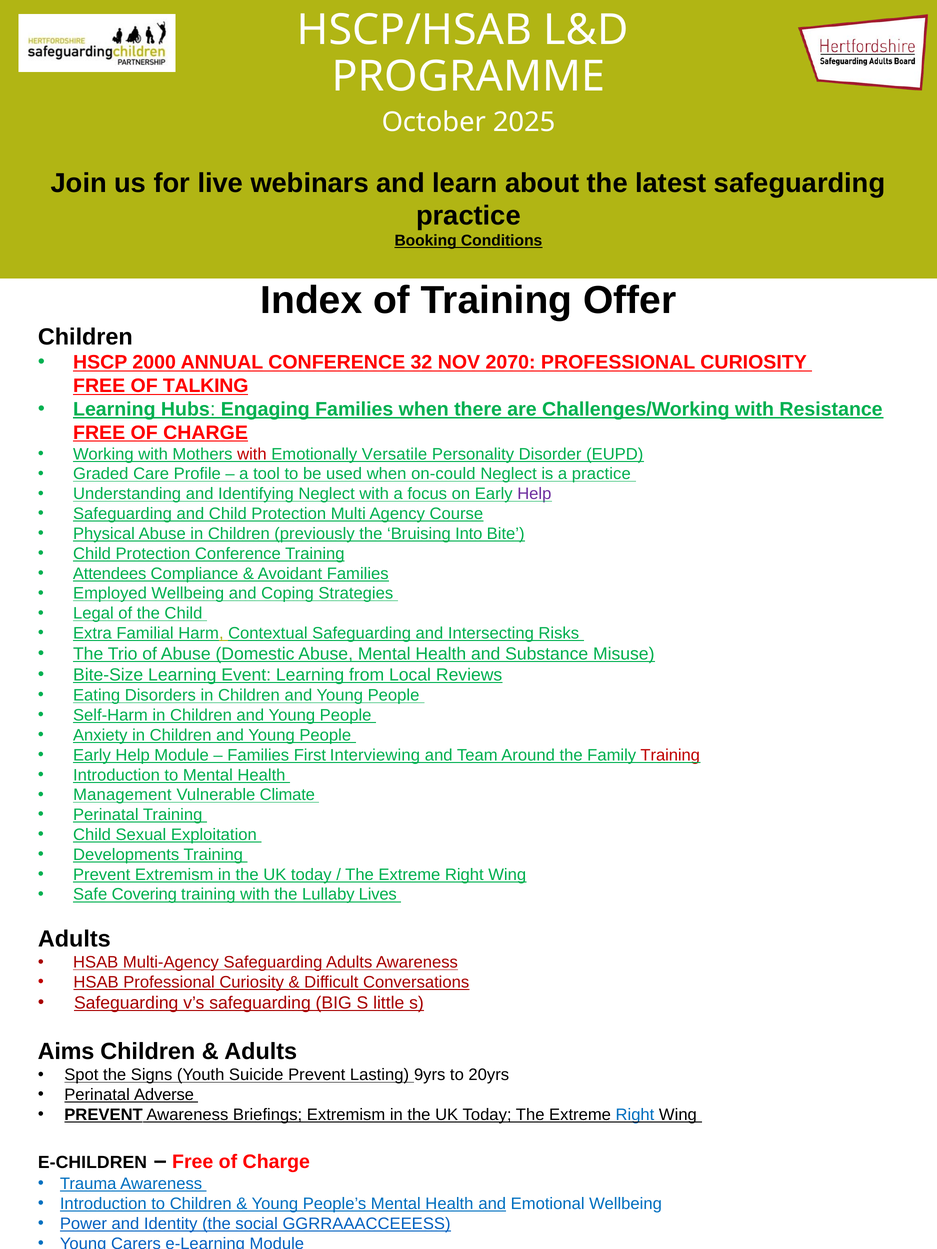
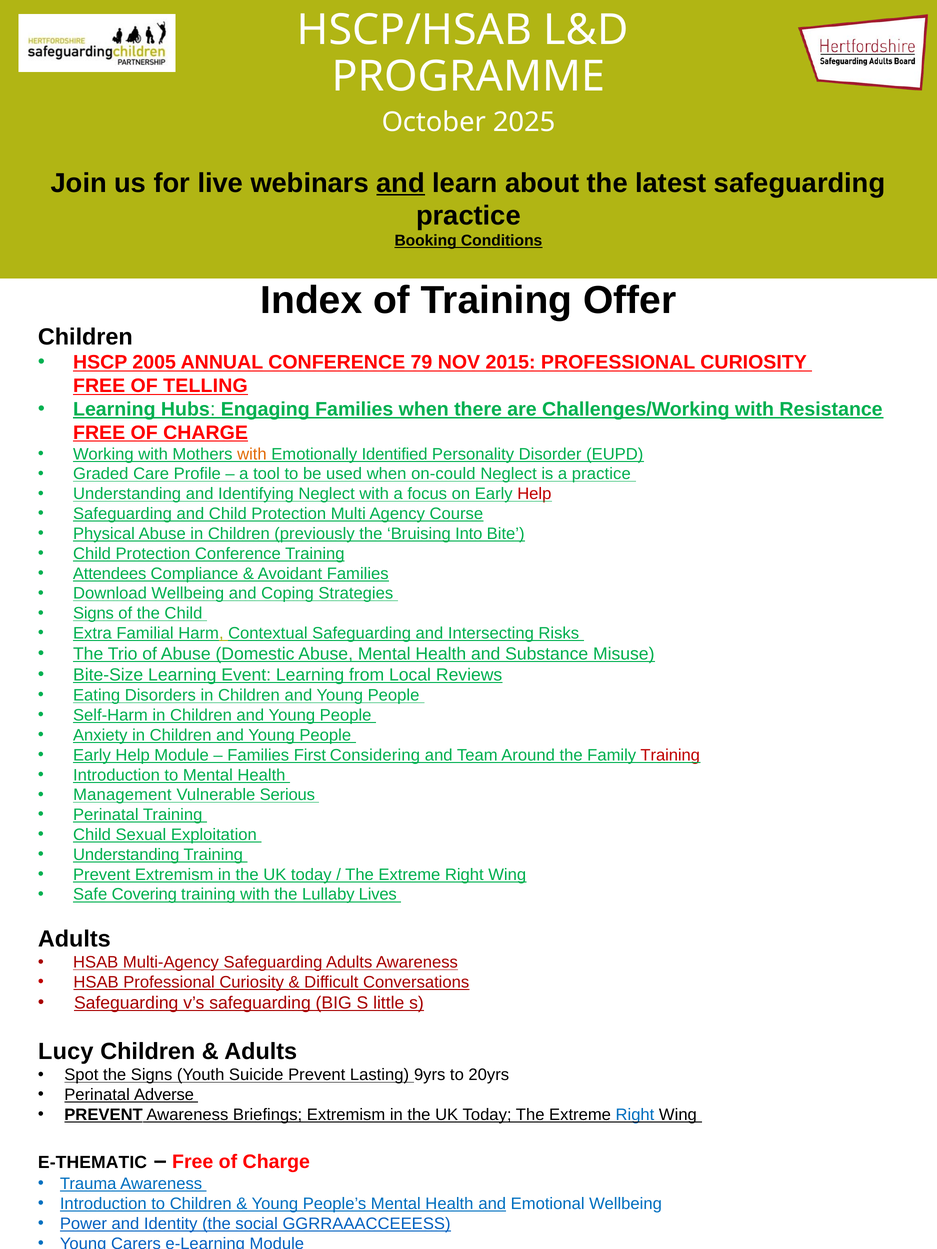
and at (401, 183) underline: none -> present
2000: 2000 -> 2005
32: 32 -> 79
2070: 2070 -> 2015
TALKING: TALKING -> TELLING
with at (252, 454) colour: red -> orange
Versatile: Versatile -> Identified
Help at (534, 494) colour: purple -> red
Employed: Employed -> Download
Legal at (93, 614): Legal -> Signs
Interviewing: Interviewing -> Considering
Climate: Climate -> Serious
Developments at (126, 855): Developments -> Understanding
Aims: Aims -> Lucy
E-CHILDREN: E-CHILDREN -> E-THEMATIC
